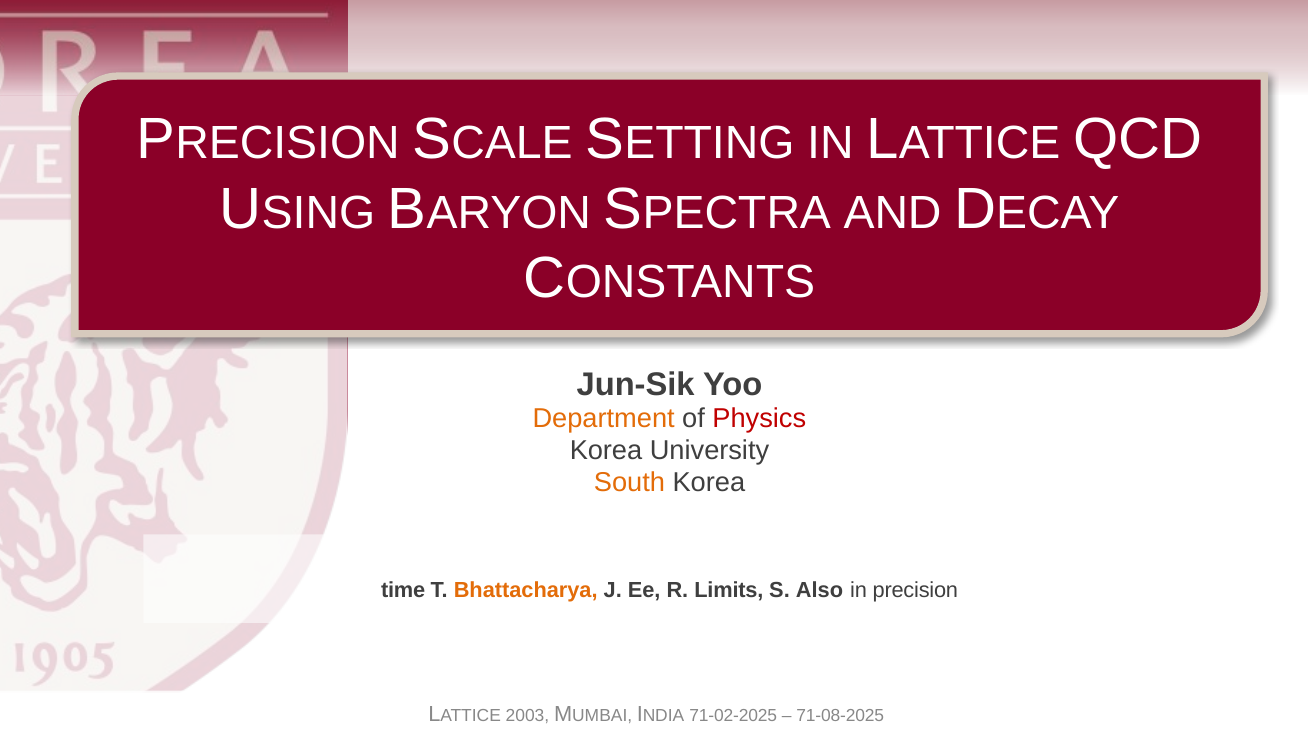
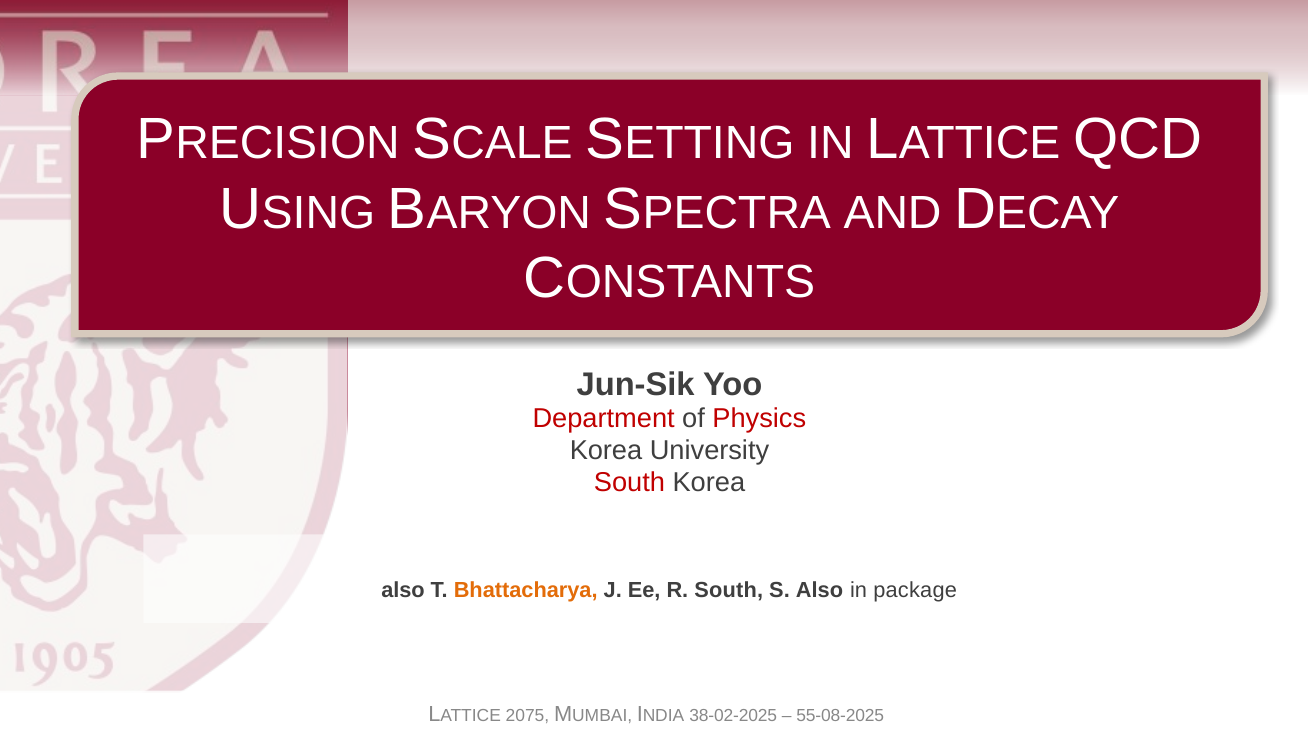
Department colour: orange -> red
South at (630, 482) colour: orange -> red
time at (403, 590): time -> also
R Limits: Limits -> South
precision: precision -> package
2003: 2003 -> 2075
71-02-2025: 71-02-2025 -> 38-02-2025
71-08-2025: 71-08-2025 -> 55-08-2025
